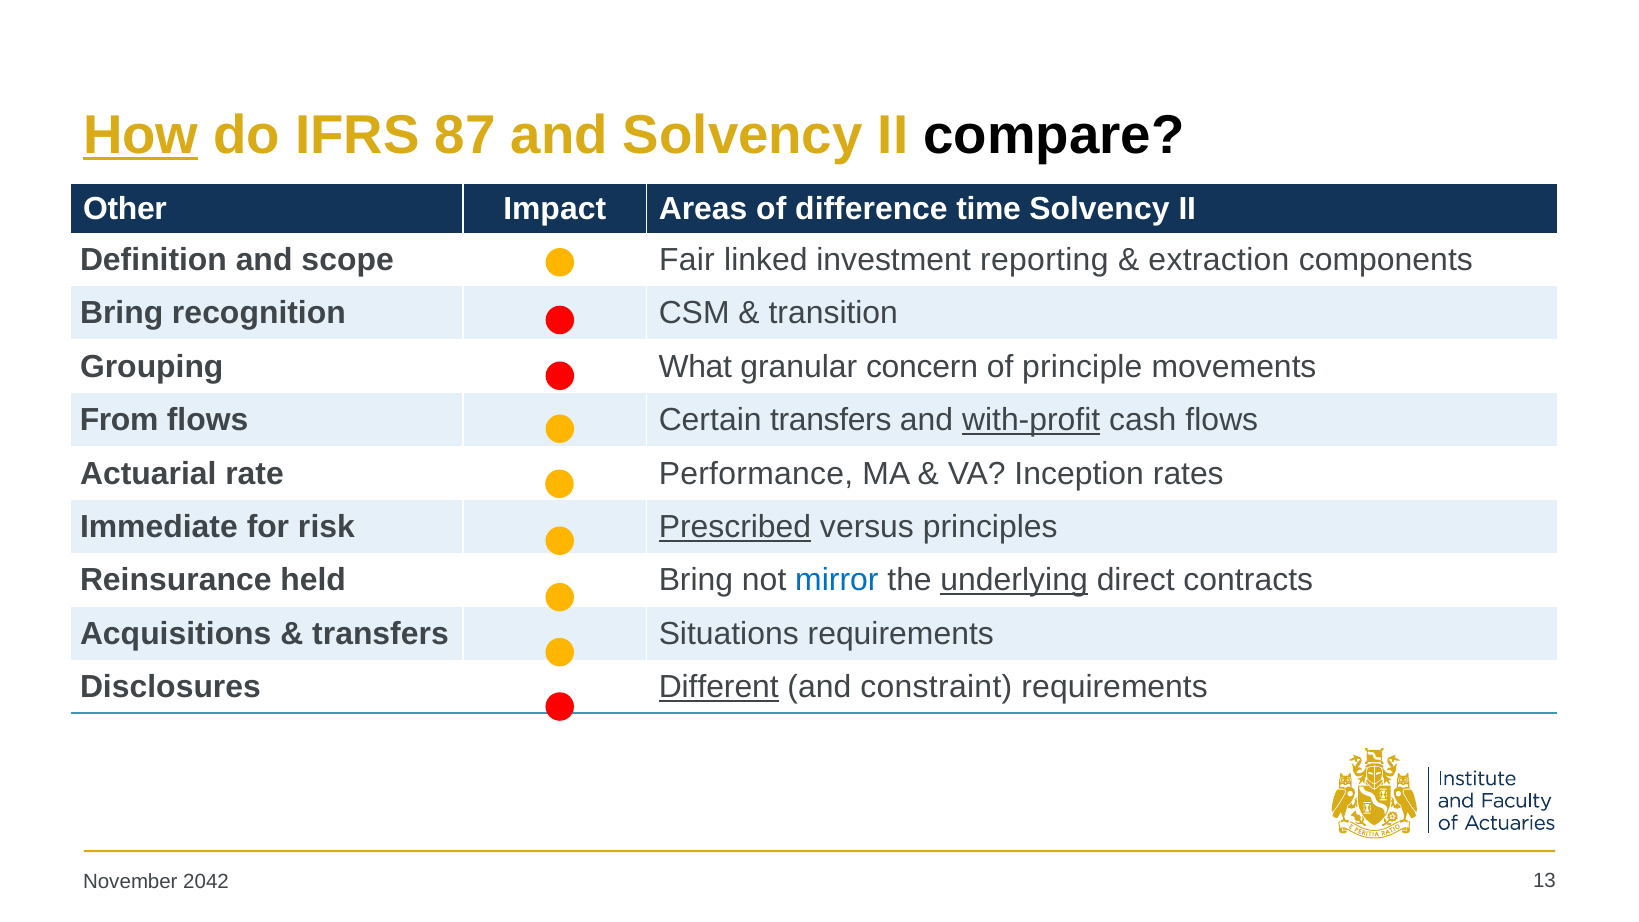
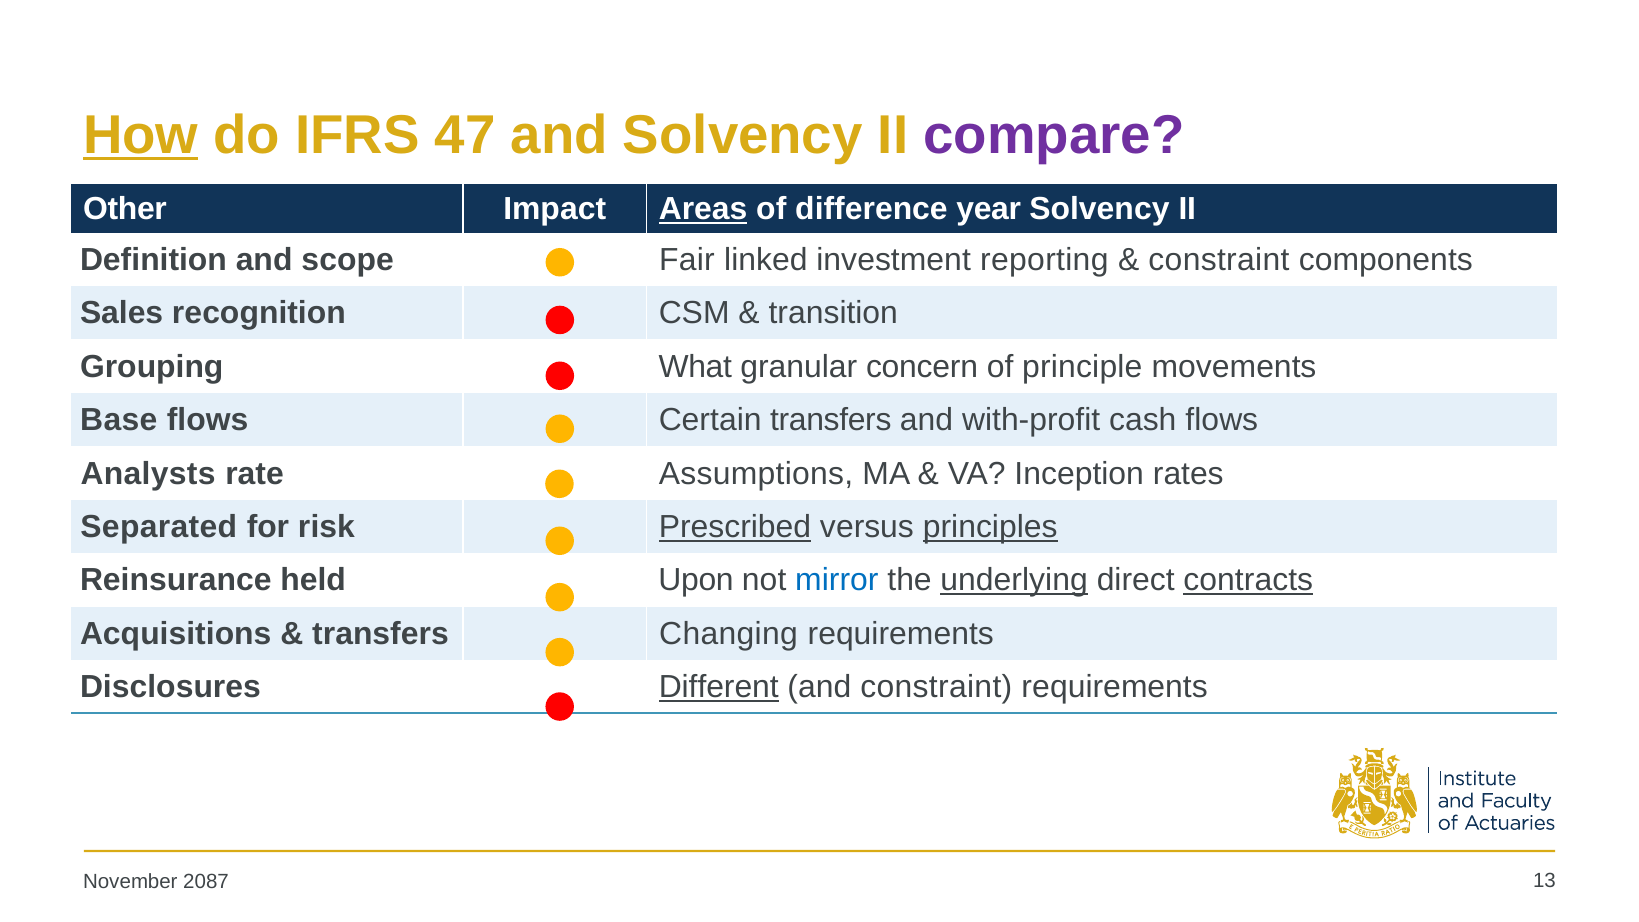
87: 87 -> 47
compare colour: black -> purple
Areas underline: none -> present
time: time -> year
extraction at (1219, 260): extraction -> constraint
Bring at (122, 313): Bring -> Sales
From: From -> Base
with-profit underline: present -> none
Actuarial: Actuarial -> Analysts
Performance: Performance -> Assumptions
Immediate: Immediate -> Separated
principles underline: none -> present
held Bring: Bring -> Upon
contracts underline: none -> present
Situations: Situations -> Changing
2042: 2042 -> 2087
